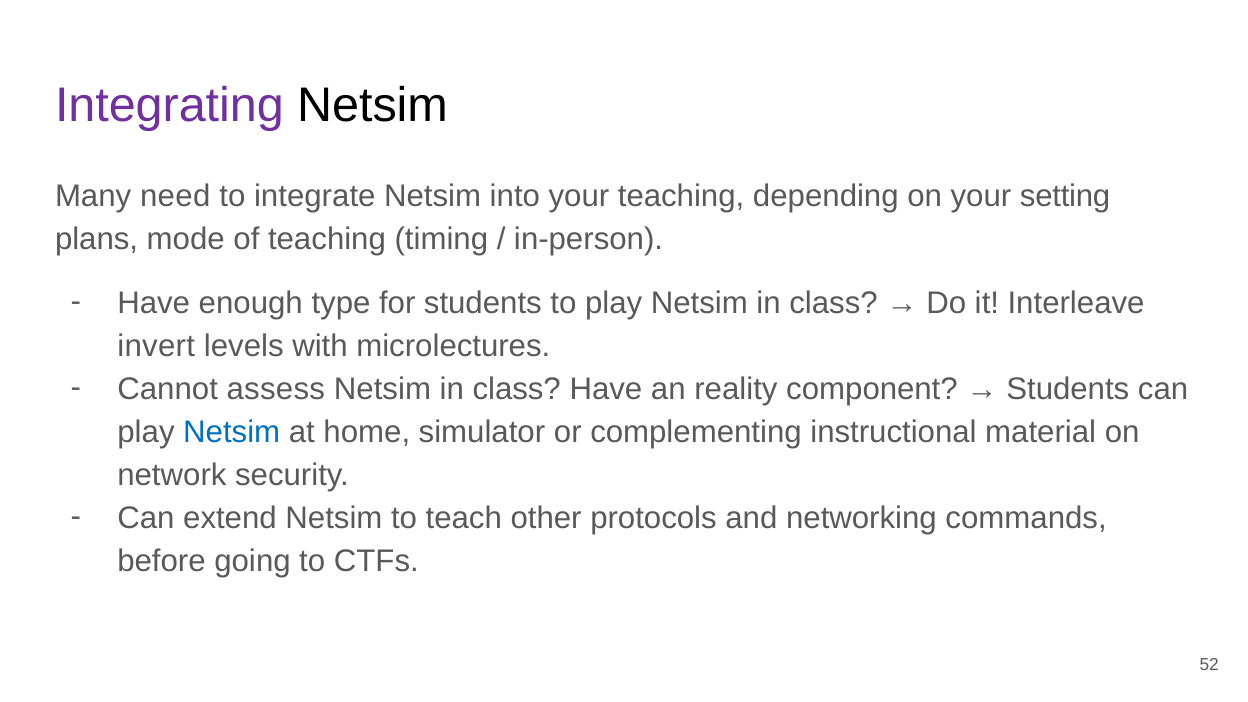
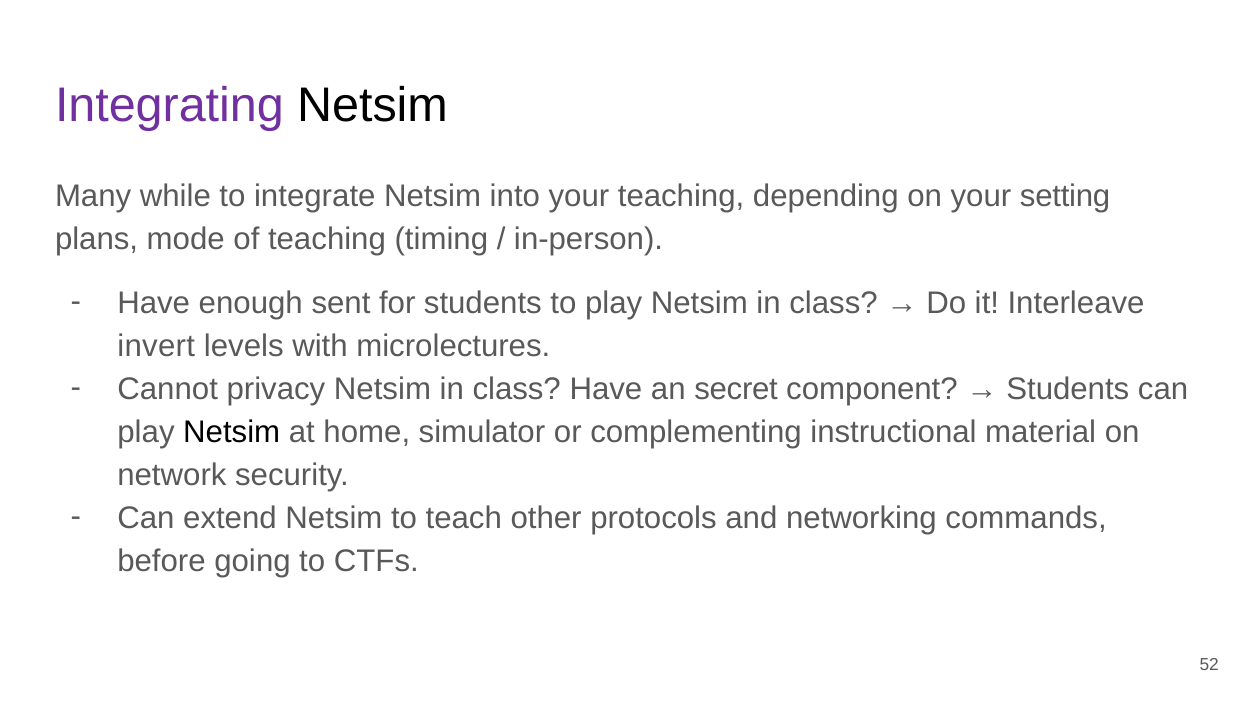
need: need -> while
type: type -> sent
assess: assess -> privacy
reality: reality -> secret
Netsim at (232, 432) colour: blue -> black
